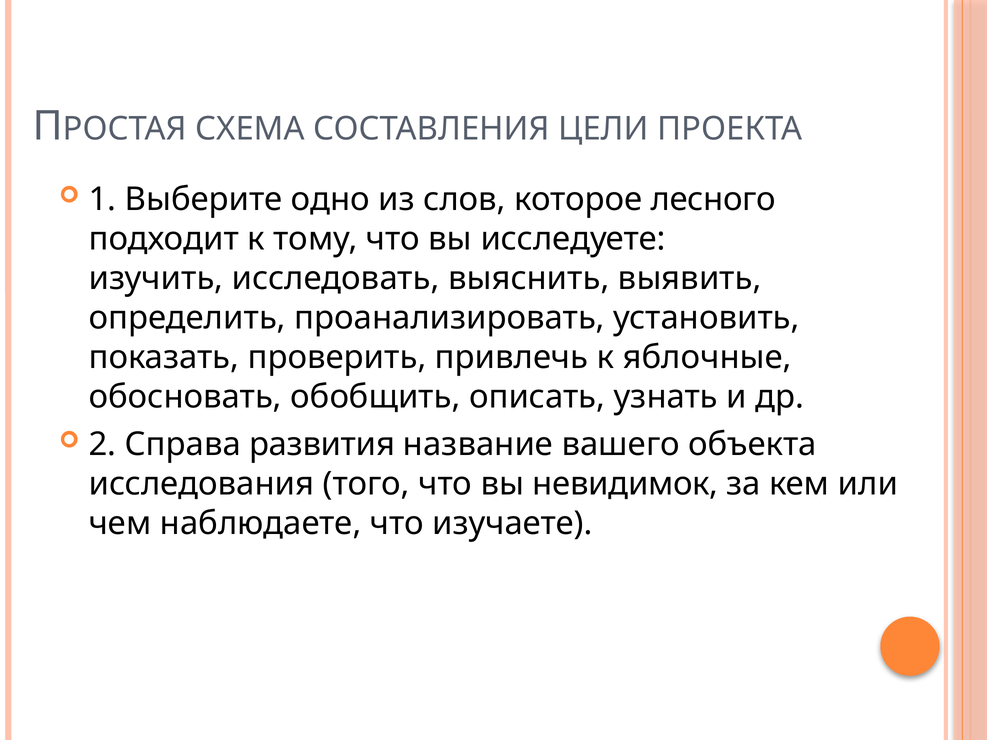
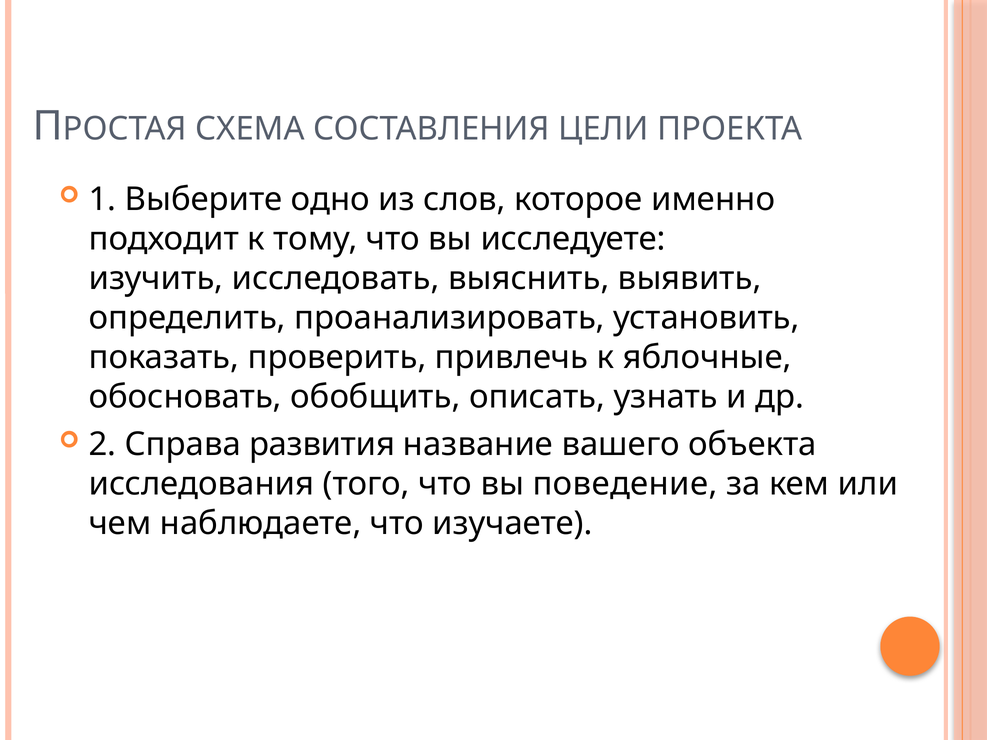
лесного: лесного -> именно
невидимок: невидимок -> поведение
